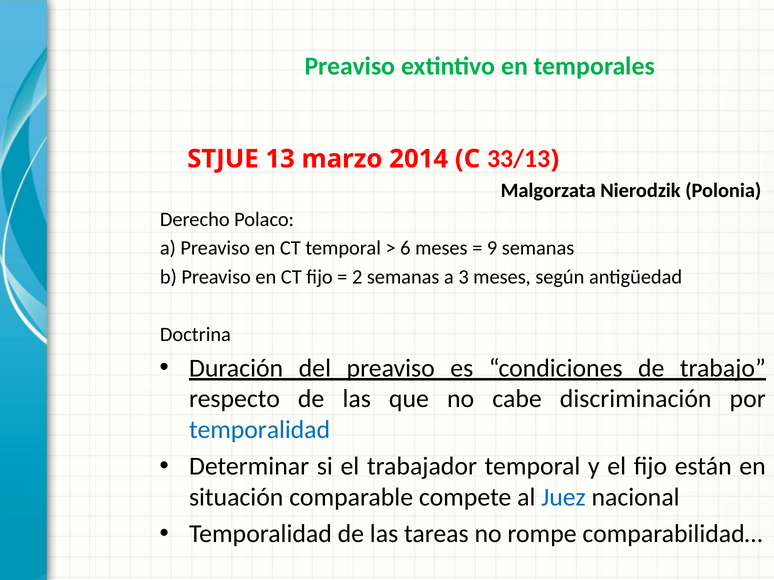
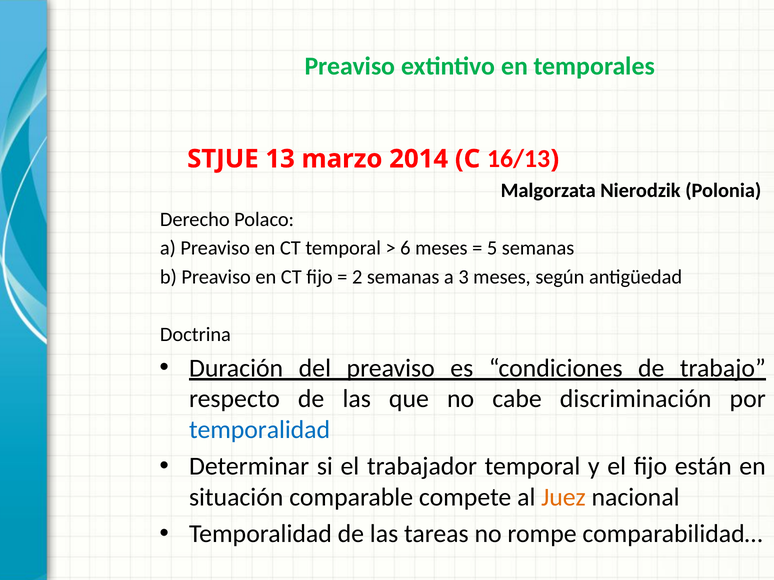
33/13: 33/13 -> 16/13
9: 9 -> 5
Juez colour: blue -> orange
